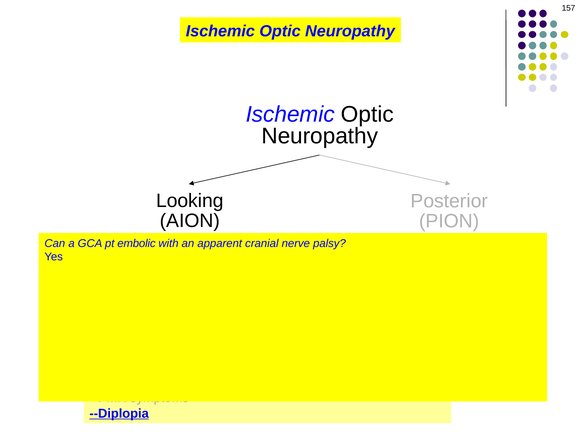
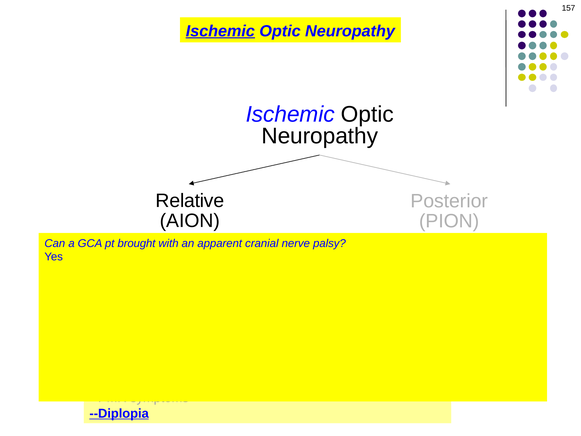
Ischemic at (220, 31) underline: none -> present
Looking: Looking -> Relative
embolic: embolic -> brought
